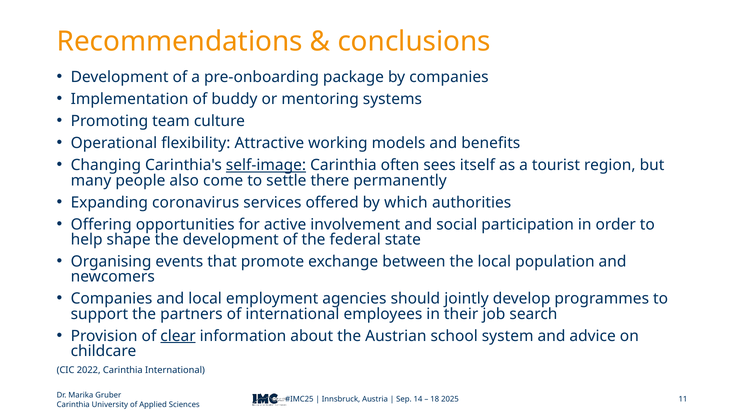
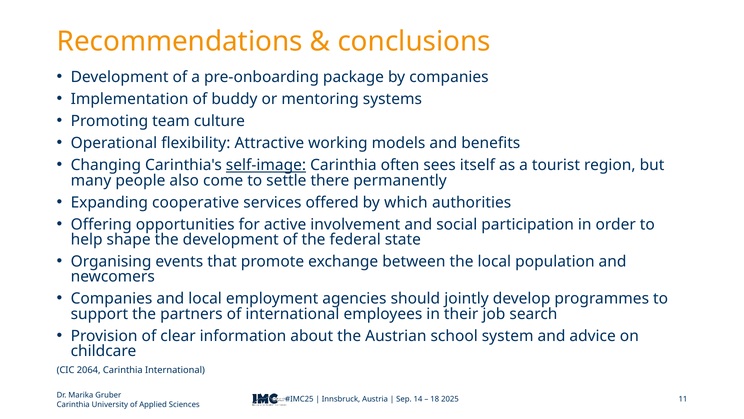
coronavirus: coronavirus -> cooperative
clear underline: present -> none
2022: 2022 -> 2064
